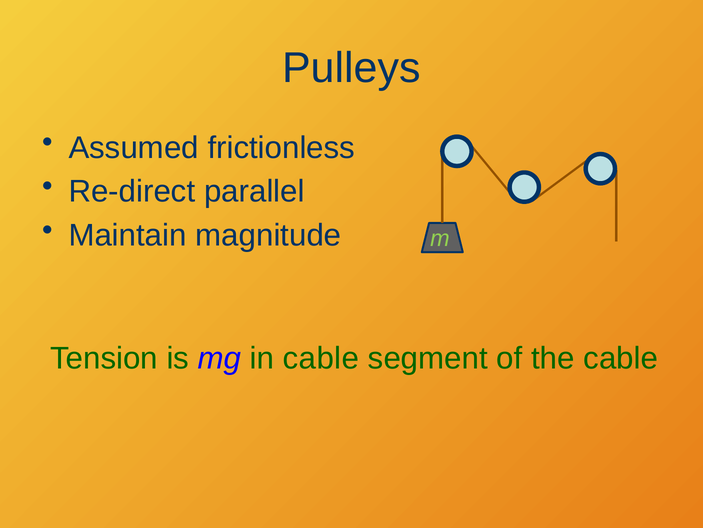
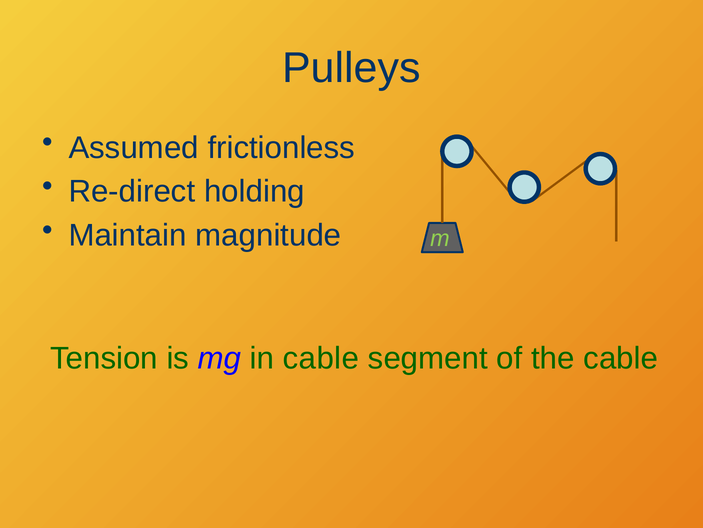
parallel: parallel -> holding
